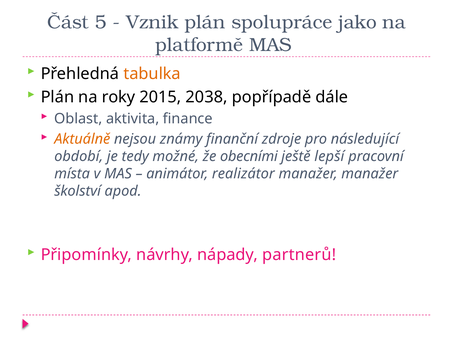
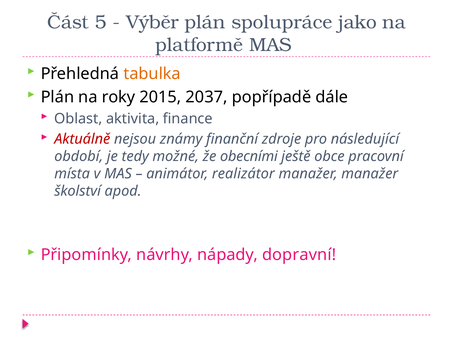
Vznik: Vznik -> Výběr
2038: 2038 -> 2037
Aktuálně colour: orange -> red
lepší: lepší -> obce
partnerů: partnerů -> dopravní
